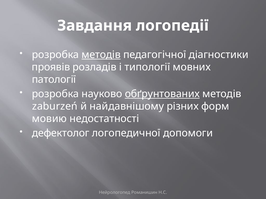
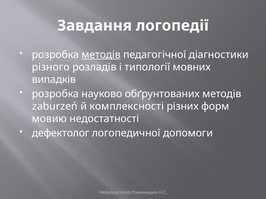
проявів: проявів -> різного
патології: патології -> випадків
обґрунтованих underline: present -> none
найдавнішому: найдавнішому -> комплексності
